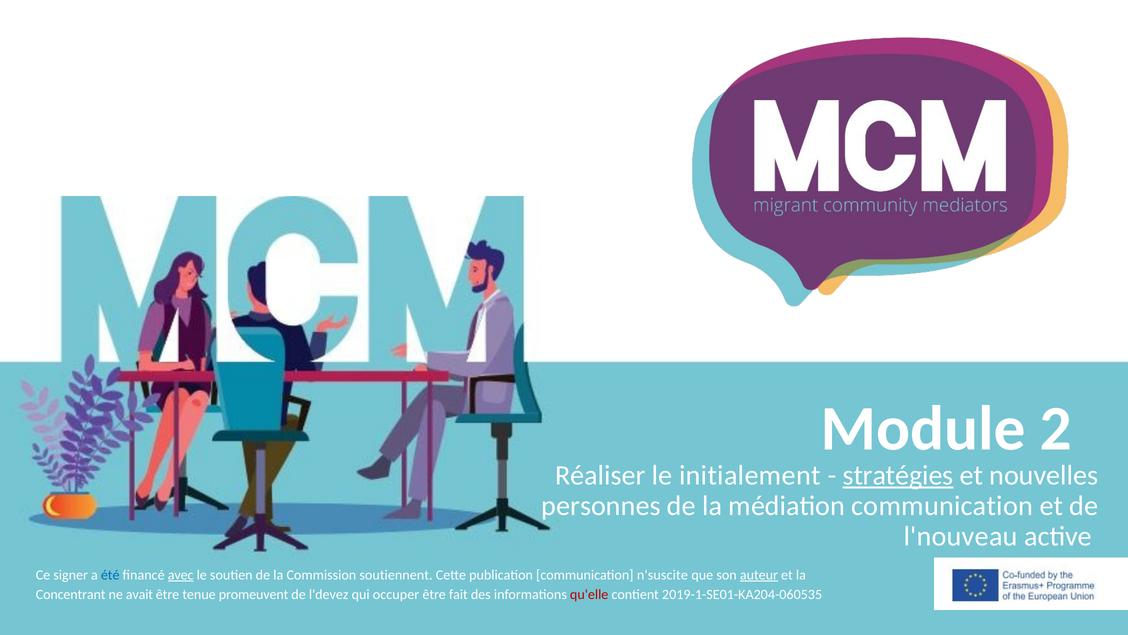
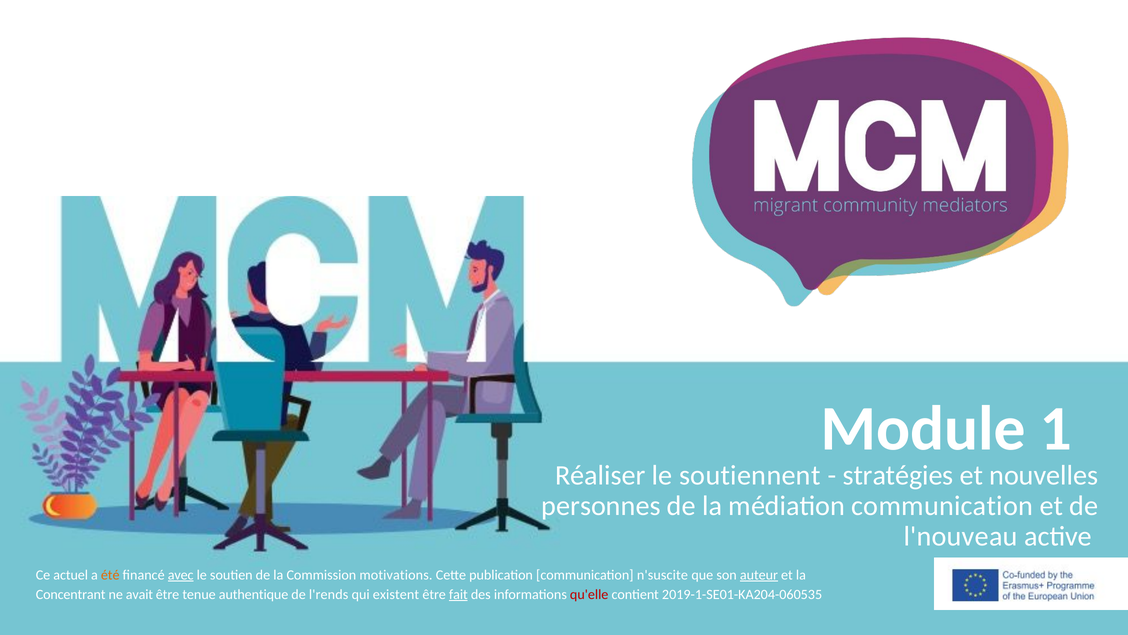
2: 2 -> 1
initialement: initialement -> soutiennent
stratégies underline: present -> none
signer: signer -> actuel
été colour: blue -> orange
soutiennent: soutiennent -> motivations
promeuvent: promeuvent -> authentique
l'devez: l'devez -> l'rends
occuper: occuper -> existent
fait underline: none -> present
